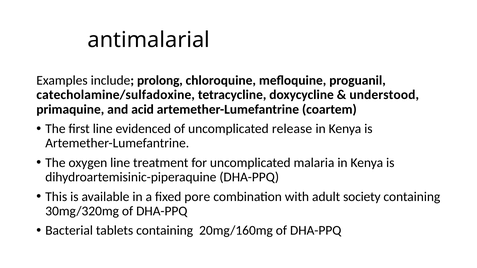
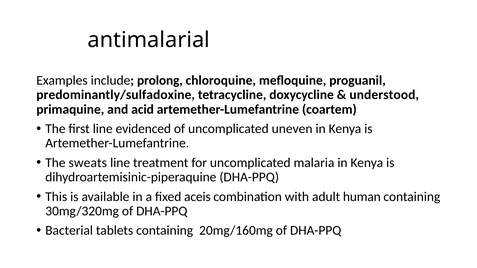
catecholamine/sulfadoxine: catecholamine/sulfadoxine -> predominantly/sulfadoxine
release: release -> uneven
oxygen: oxygen -> sweats
pore: pore -> aceis
society: society -> human
